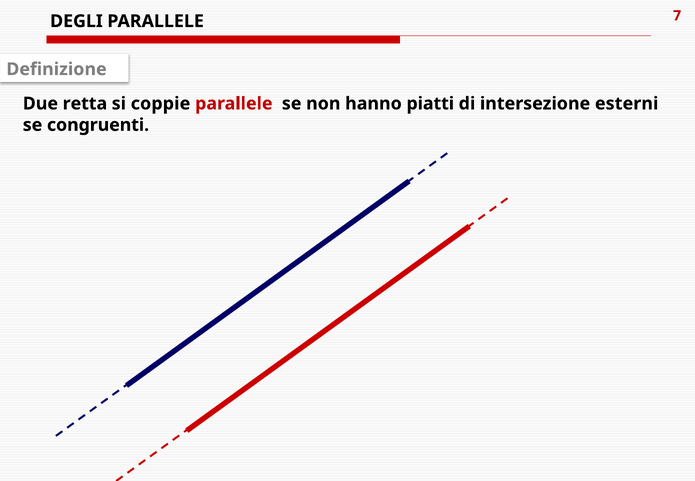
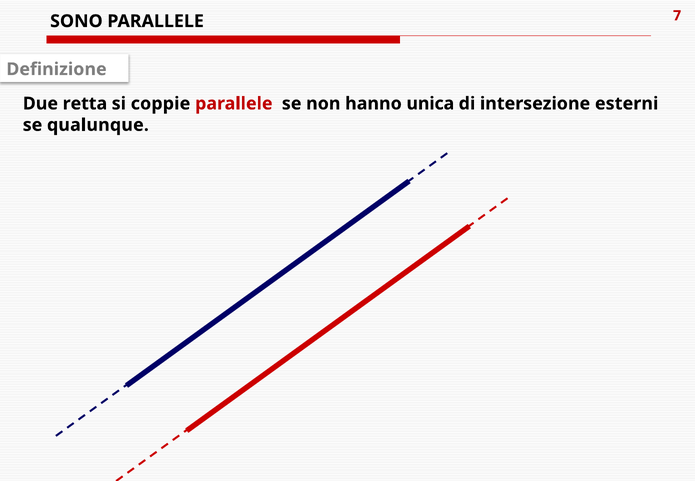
DEGLI: DEGLI -> SONO
piatti: piatti -> unica
congruenti: congruenti -> qualunque
